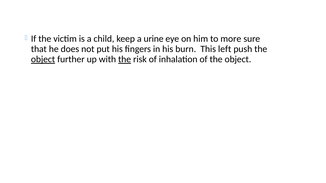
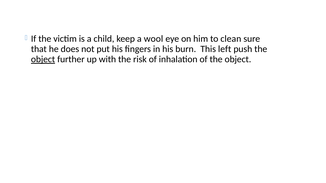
urine: urine -> wool
more: more -> clean
the at (125, 59) underline: present -> none
